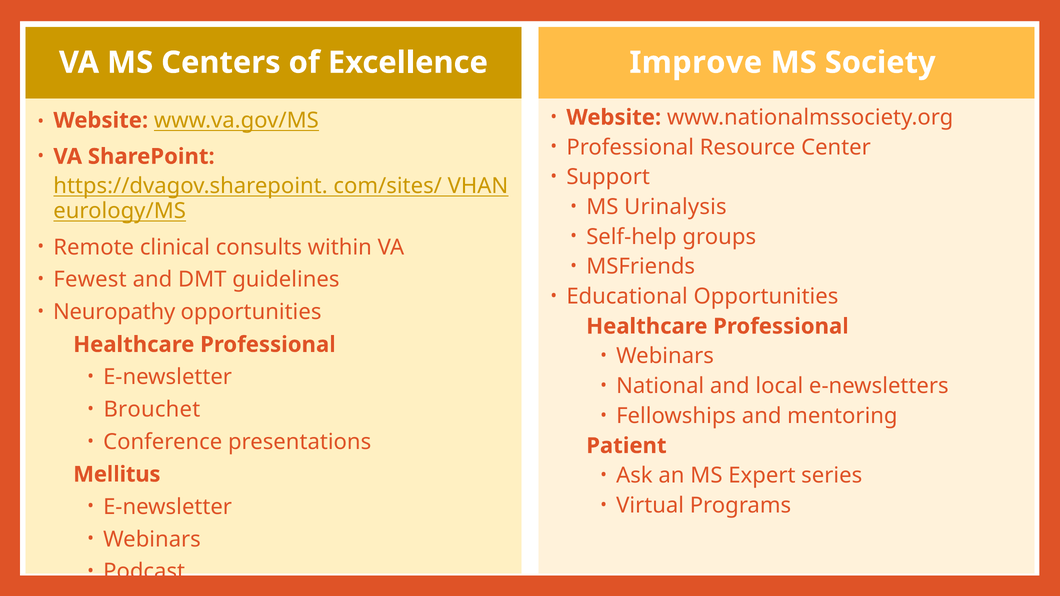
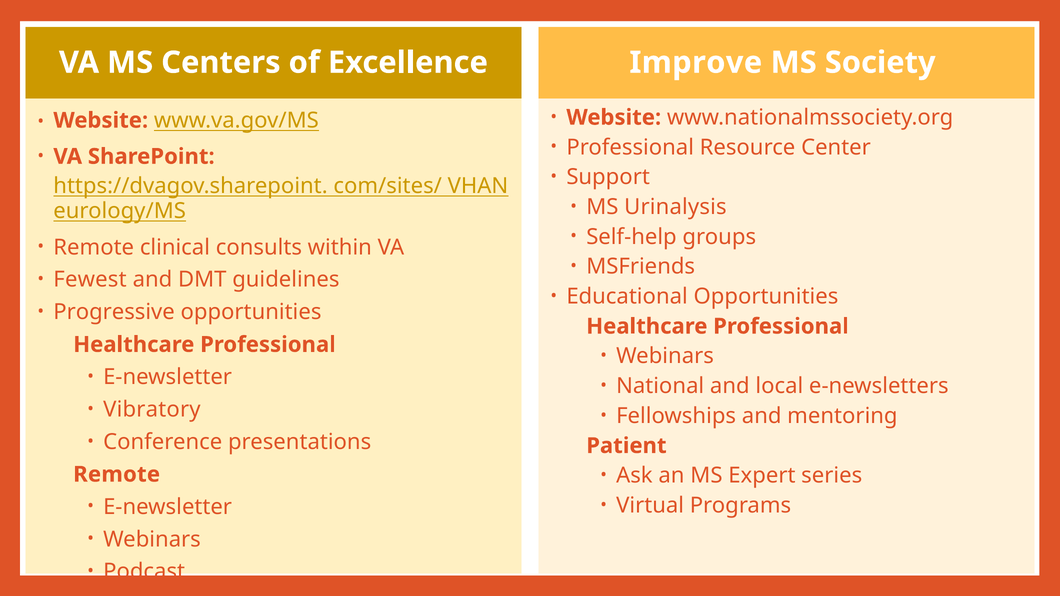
Neuropathy: Neuropathy -> Progressive
Brouchet: Brouchet -> Vibratory
Mellitus at (117, 475): Mellitus -> Remote
